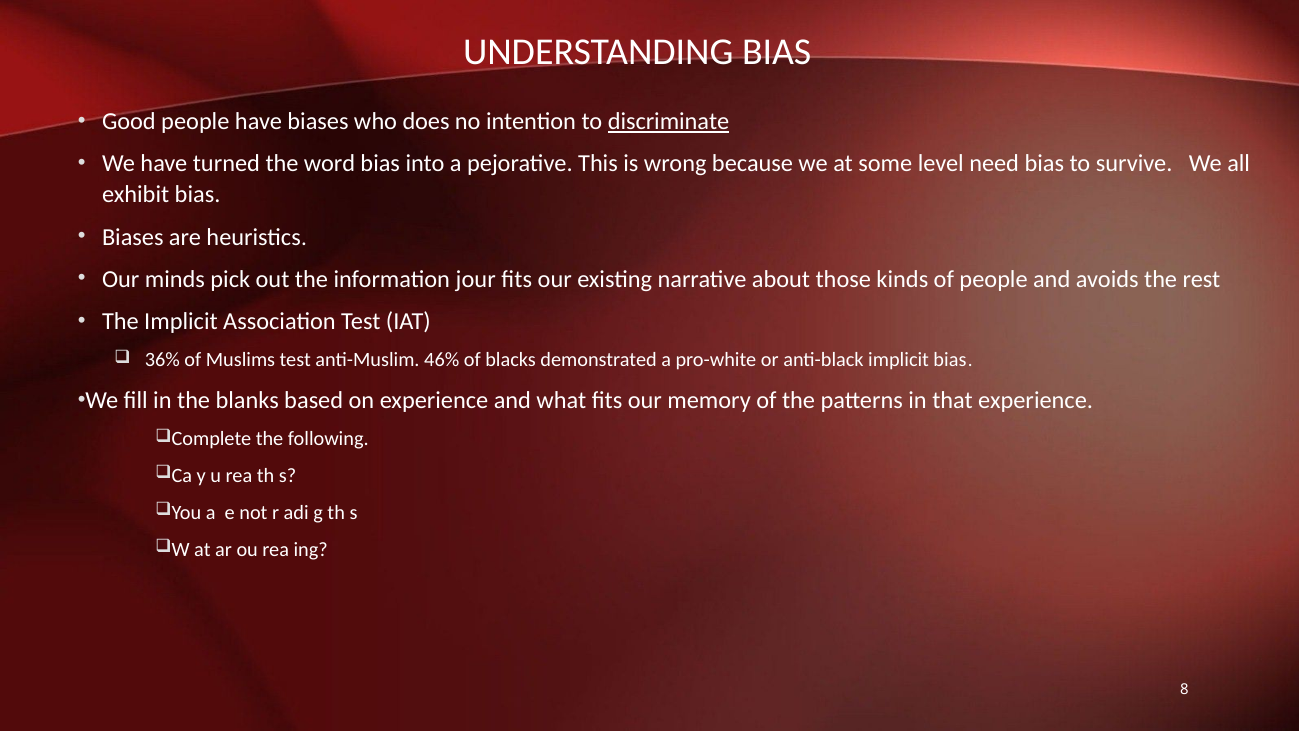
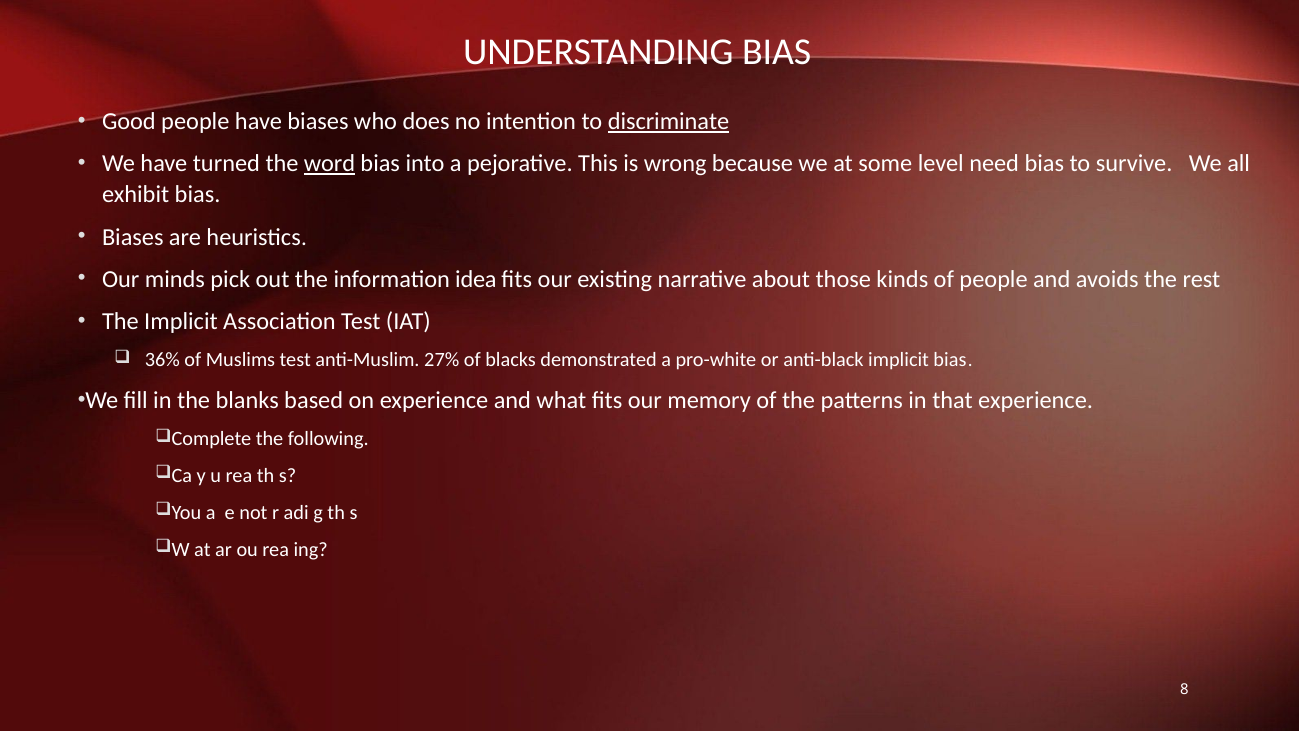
word underline: none -> present
jour: jour -> idea
46%: 46% -> 27%
